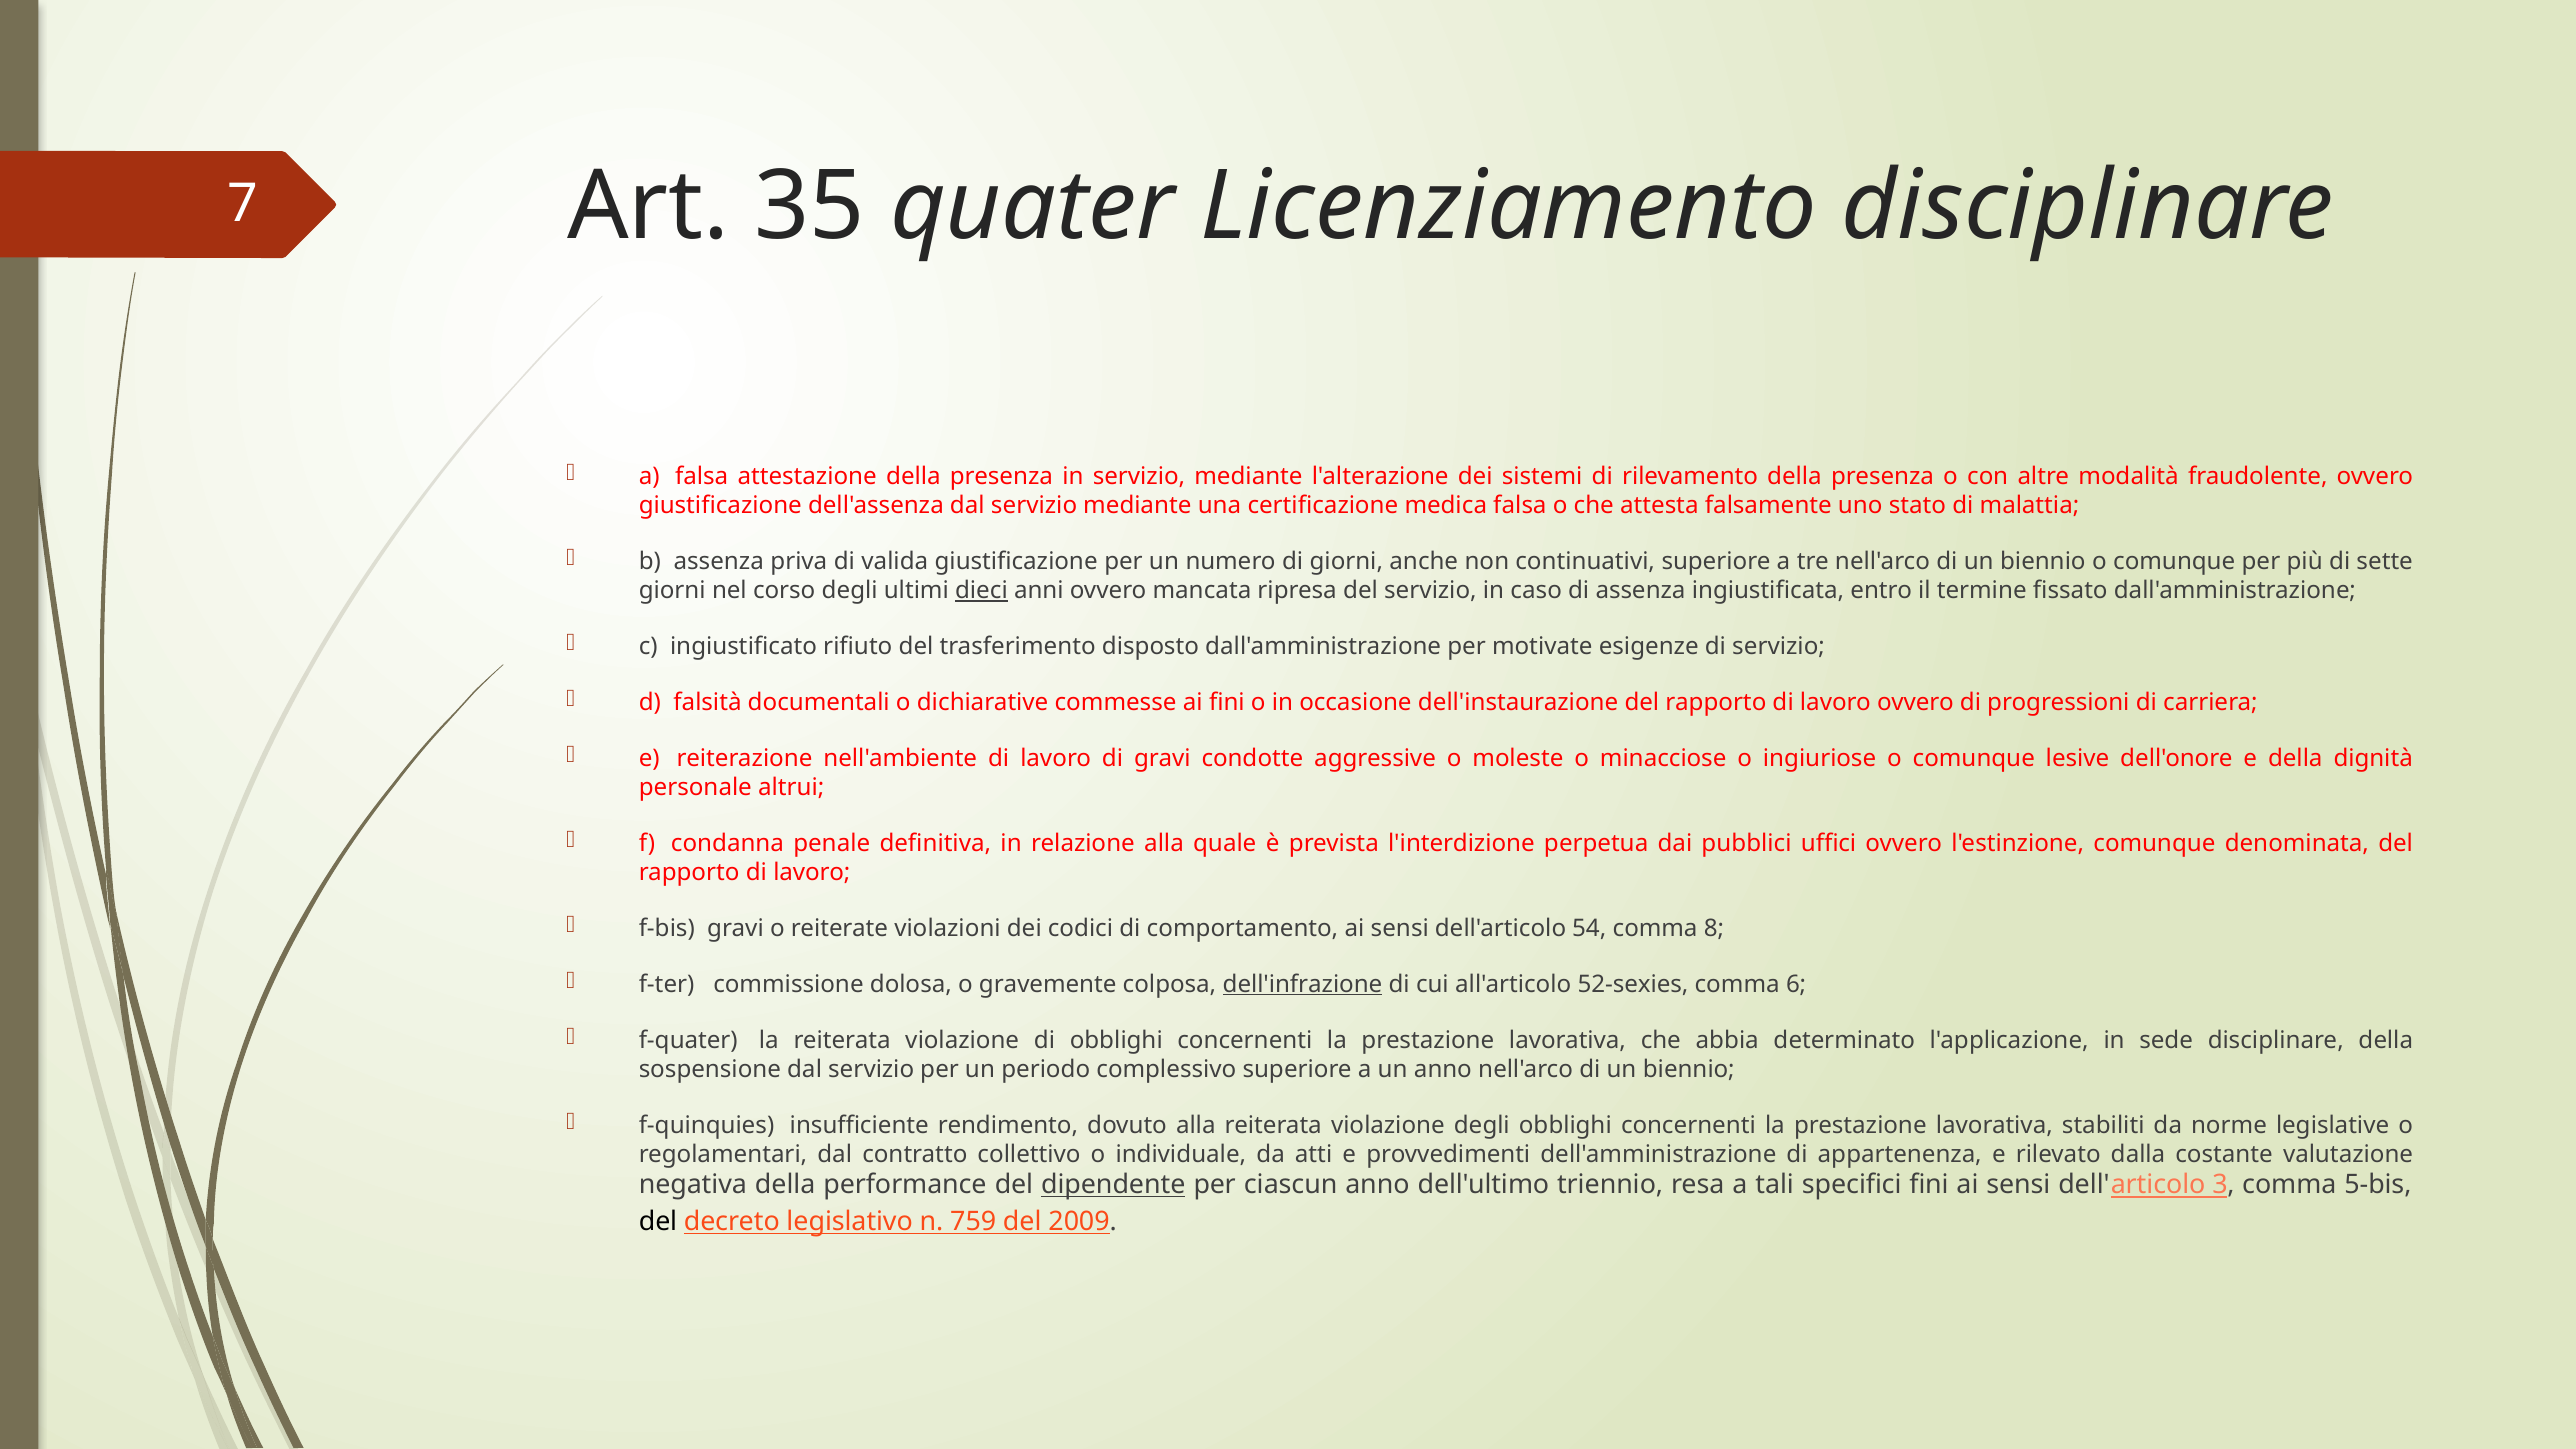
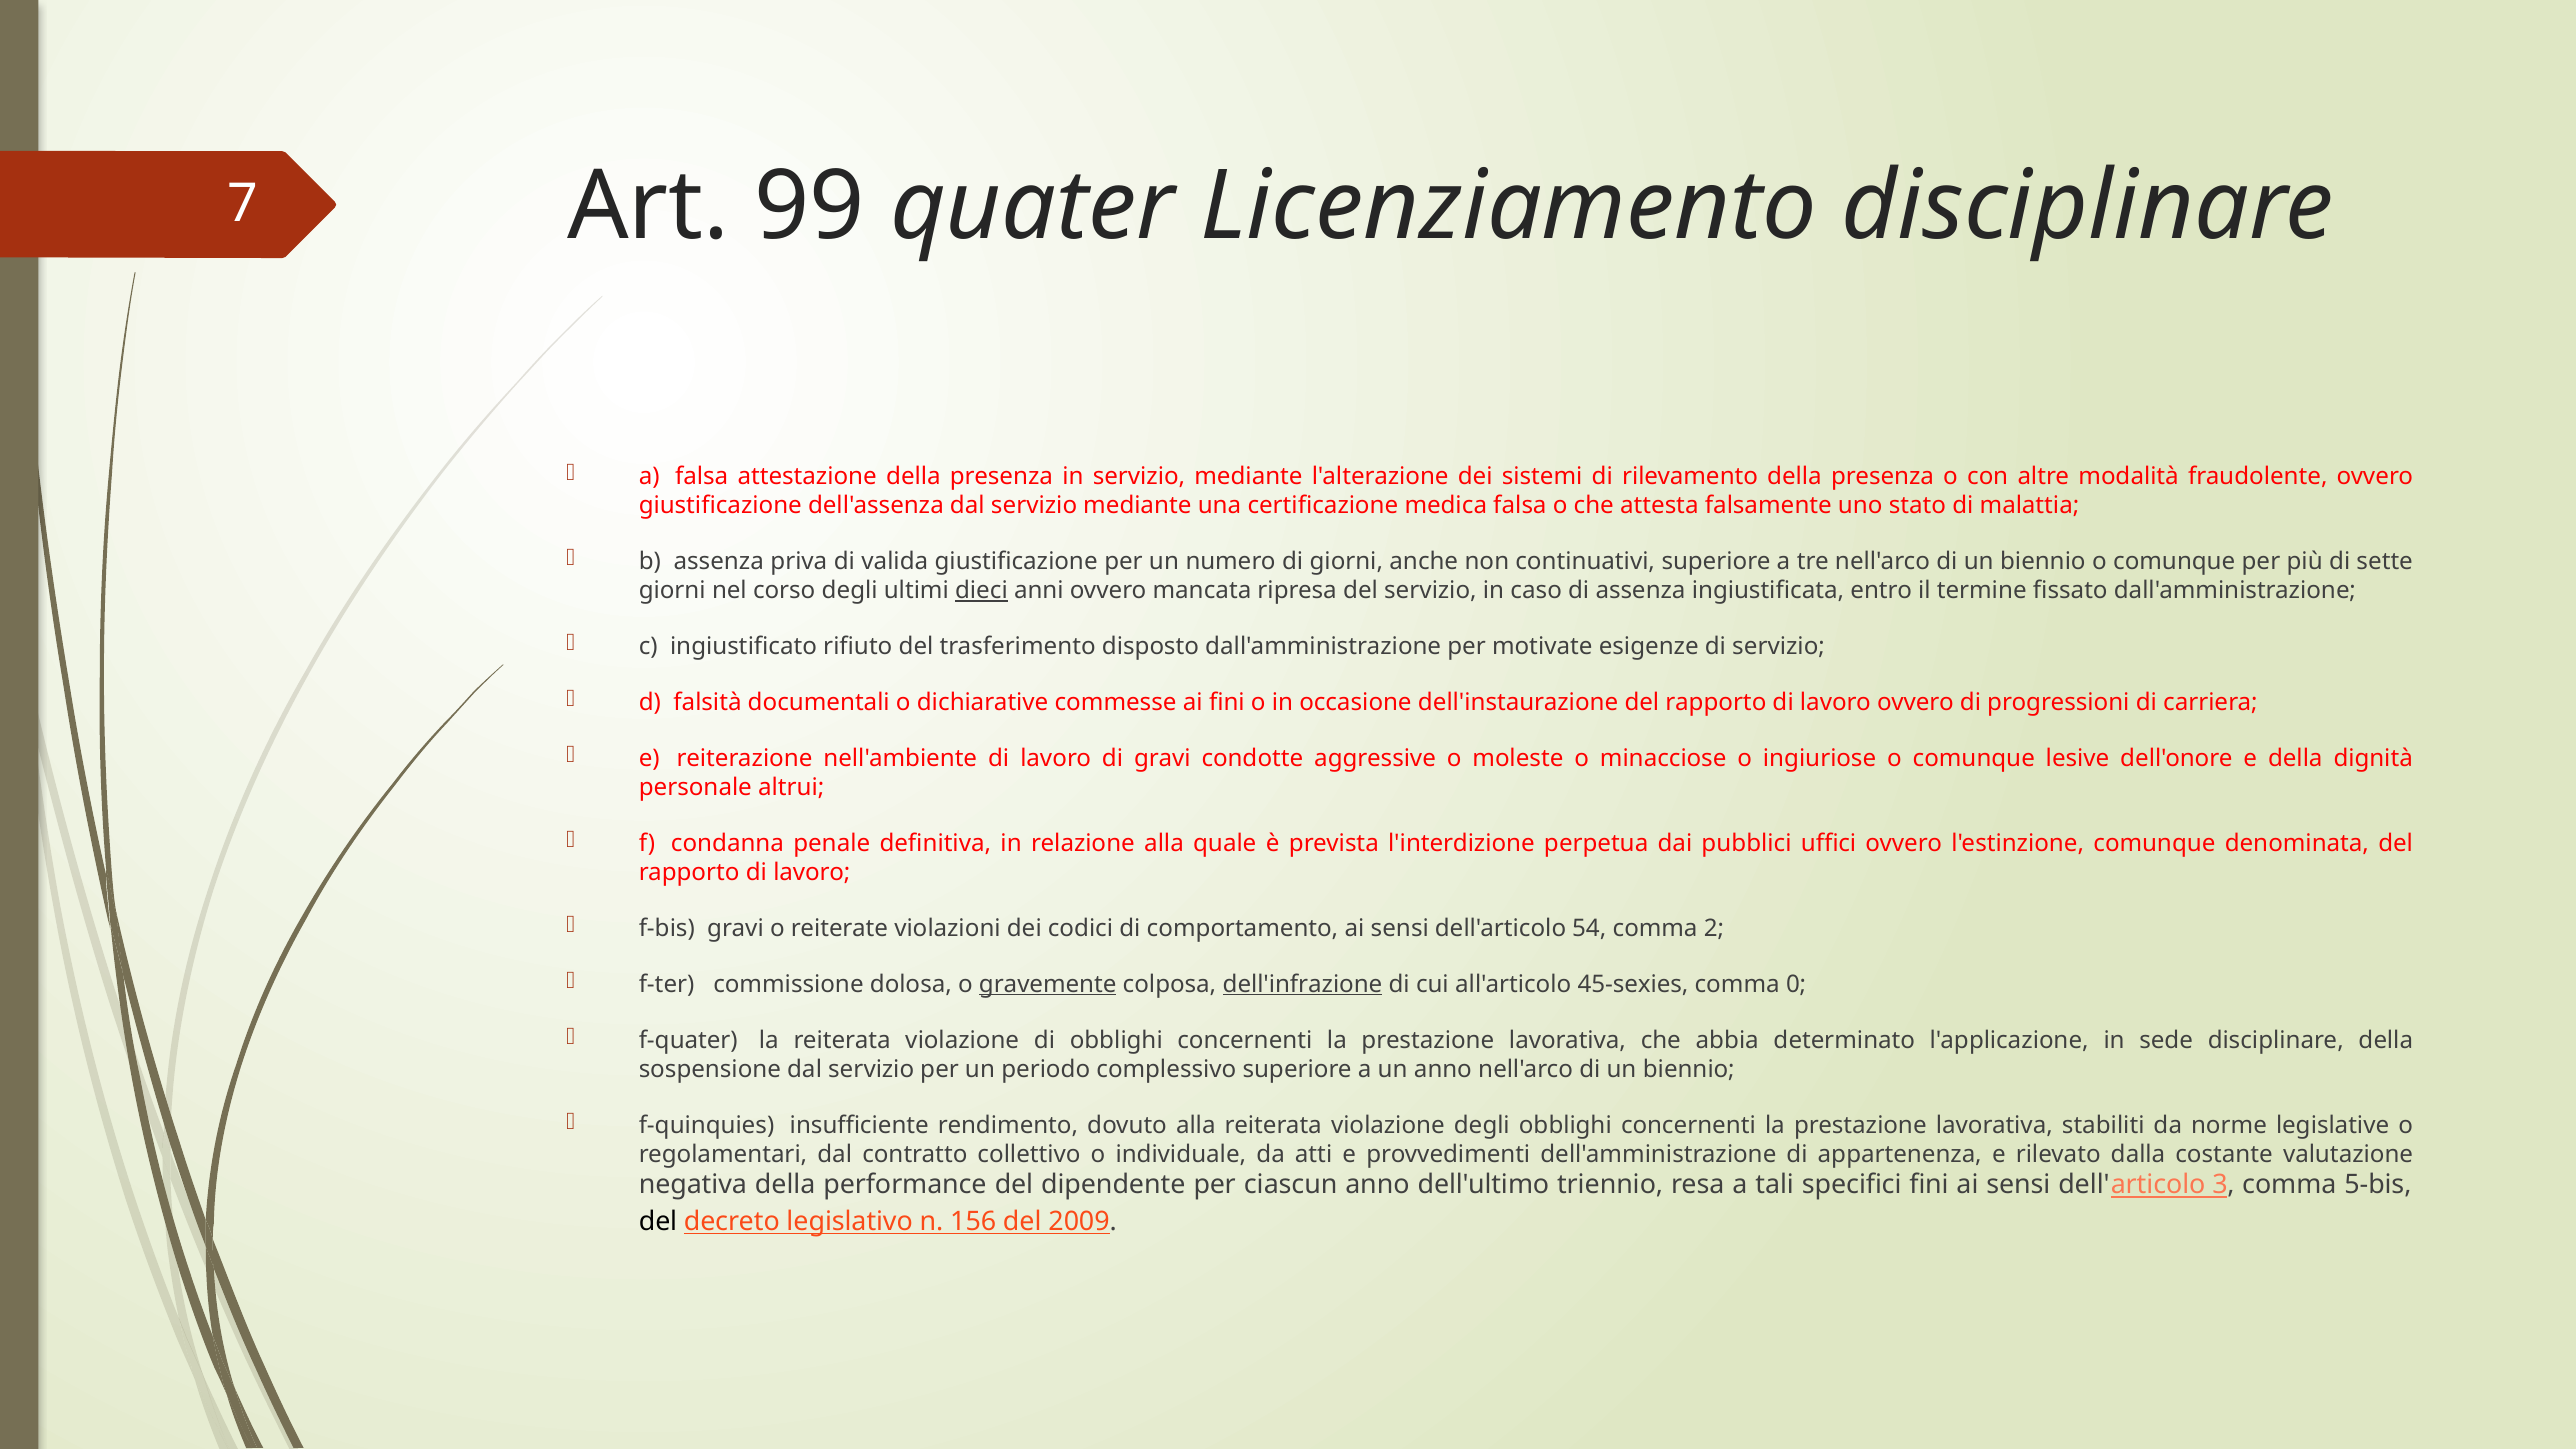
35: 35 -> 99
8: 8 -> 2
gravemente underline: none -> present
52-sexies: 52-sexies -> 45-sexies
6: 6 -> 0
dipendente underline: present -> none
759: 759 -> 156
